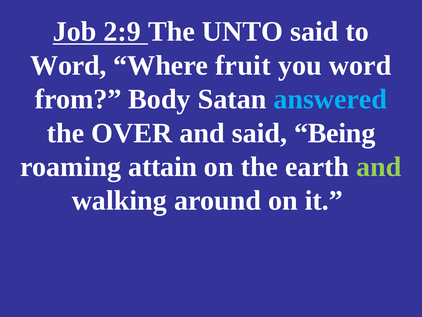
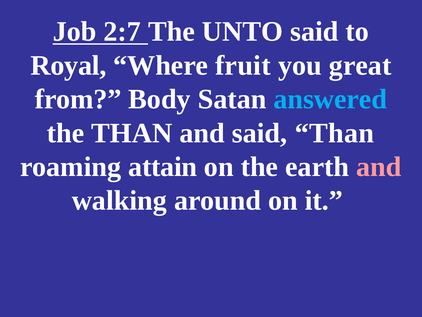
2:9: 2:9 -> 2:7
Word at (68, 65): Word -> Royal
you word: word -> great
the OVER: OVER -> THAN
said Being: Being -> Than
and at (379, 167) colour: light green -> pink
